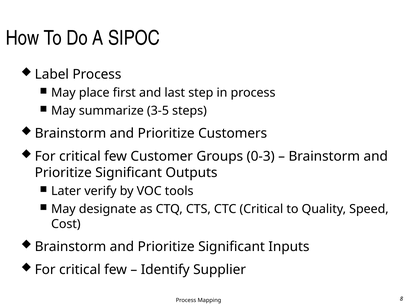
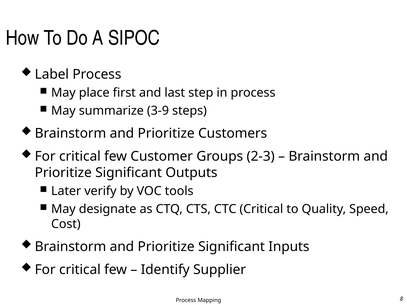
3-5: 3-5 -> 3-9
0-3: 0-3 -> 2-3
